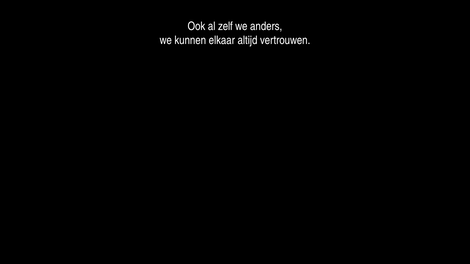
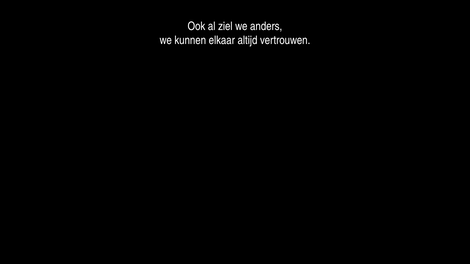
zelf: zelf -> ziel
